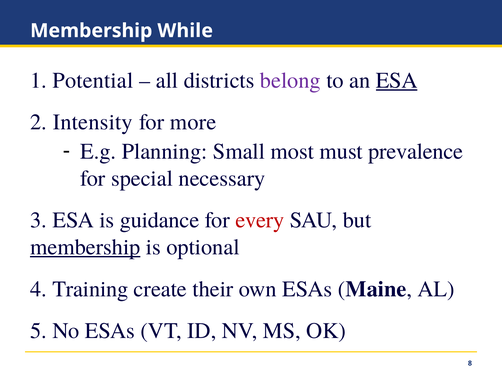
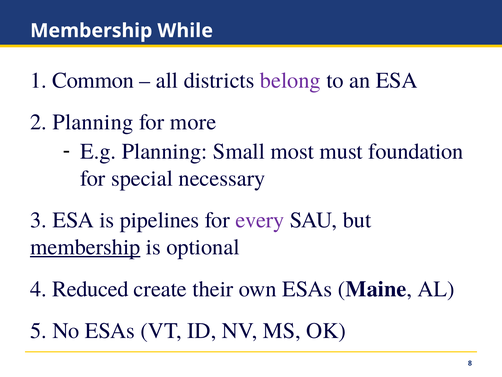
Potential: Potential -> Common
ESA at (397, 80) underline: present -> none
2 Intensity: Intensity -> Planning
prevalence: prevalence -> foundation
guidance: guidance -> pipelines
every colour: red -> purple
Training: Training -> Reduced
